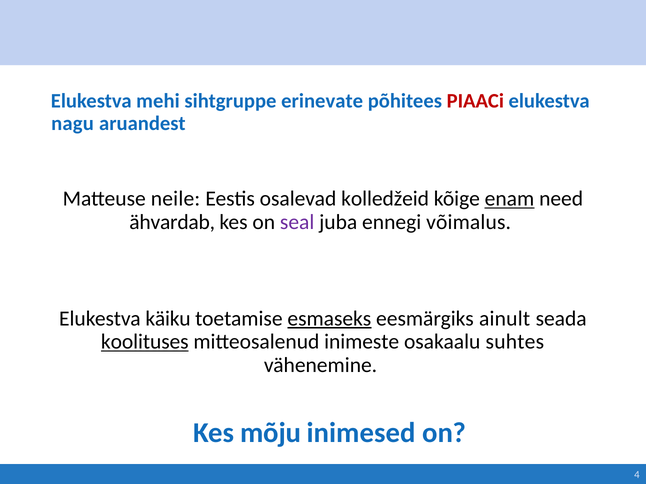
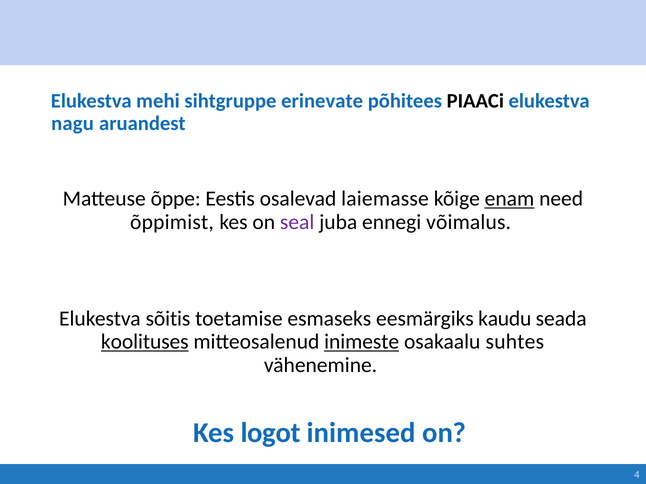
PIAACi colour: red -> black
neile: neile -> õppe
kolledžeid: kolledžeid -> laiemasse
ähvardab: ähvardab -> õppimist
käiku: käiku -> sõitis
esmaseks underline: present -> none
ainult: ainult -> kaudu
inimeste underline: none -> present
mõju: mõju -> logot
